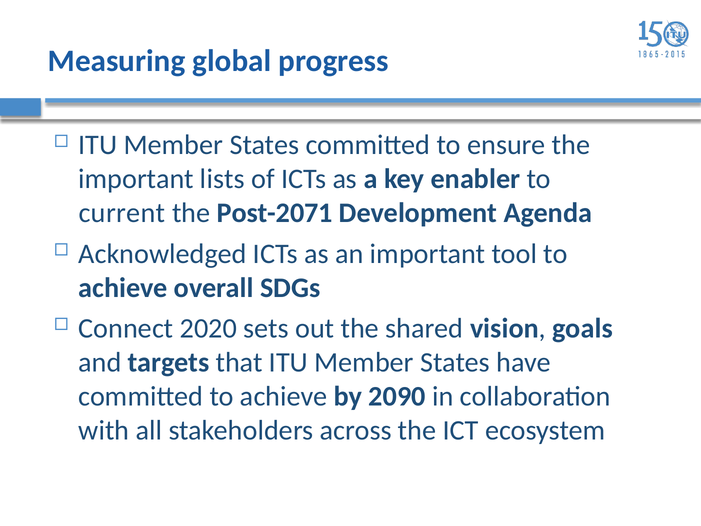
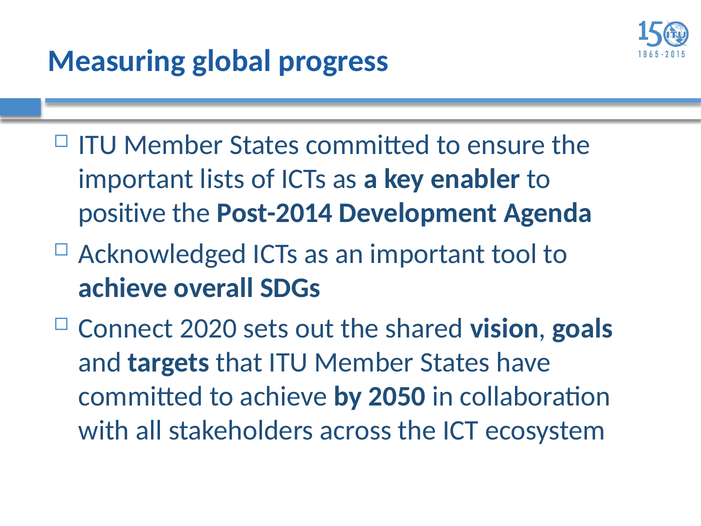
current: current -> positive
Post-2071: Post-2071 -> Post-2014
2090: 2090 -> 2050
